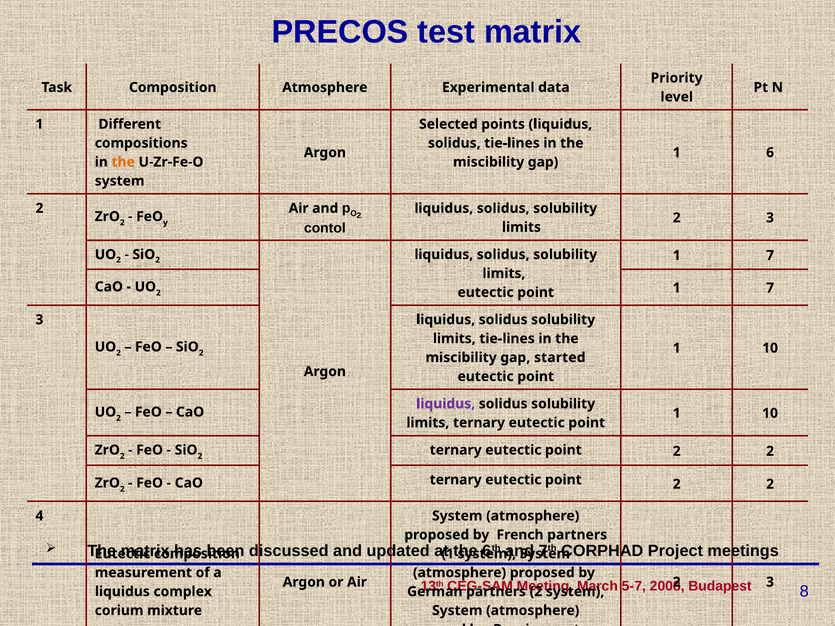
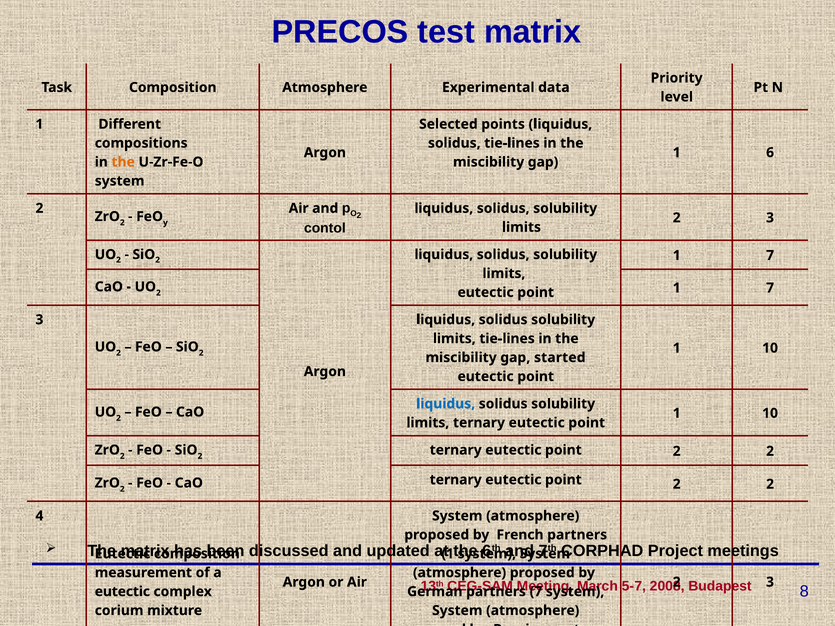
liquidus at (446, 404) colour: purple -> blue
liquidus at (122, 592): liquidus -> eutectic
partners 2: 2 -> 7
